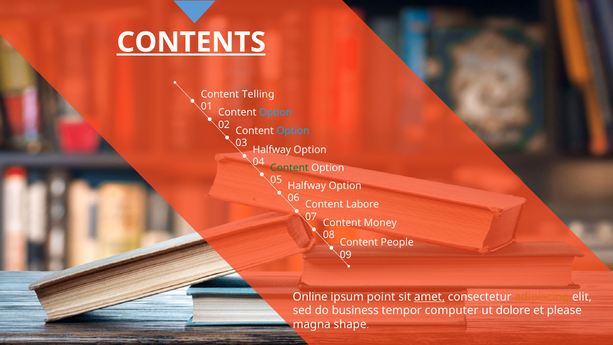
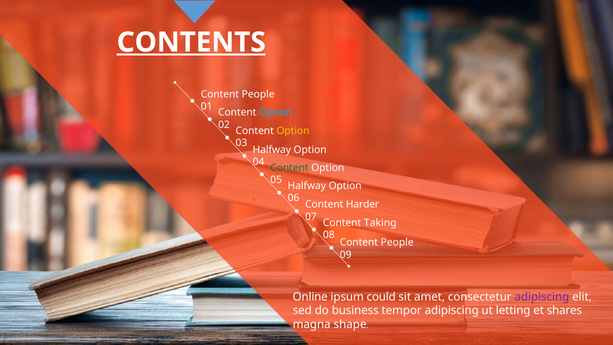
Telling at (258, 94): Telling -> People
Option at (293, 131) colour: light blue -> yellow
Labore: Labore -> Harder
Money: Money -> Taking
point: point -> could
amet underline: present -> none
adipiscing at (542, 297) colour: orange -> purple
tempor computer: computer -> adipiscing
dolore: dolore -> letting
please: please -> shares
